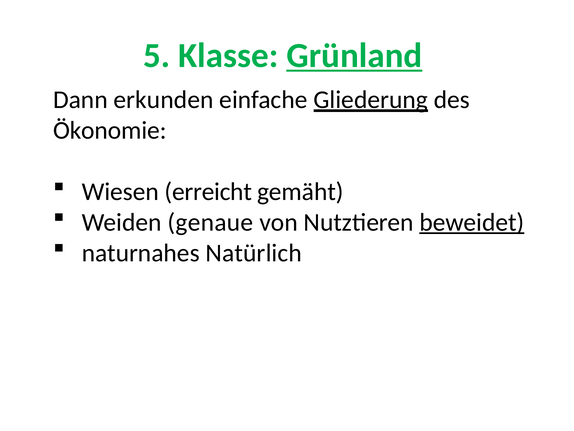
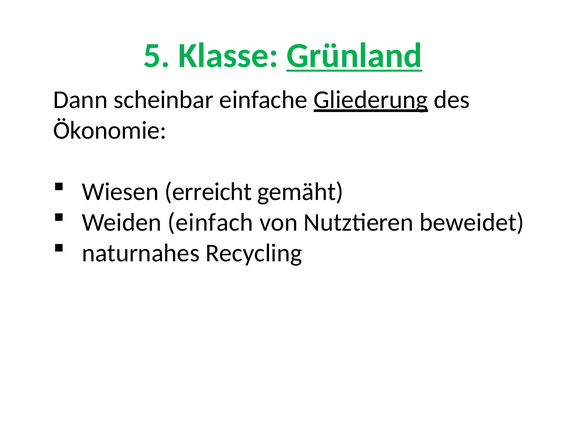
erkunden: erkunden -> scheinbar
genaue: genaue -> einfach
beweidet underline: present -> none
Natürlich: Natürlich -> Recycling
